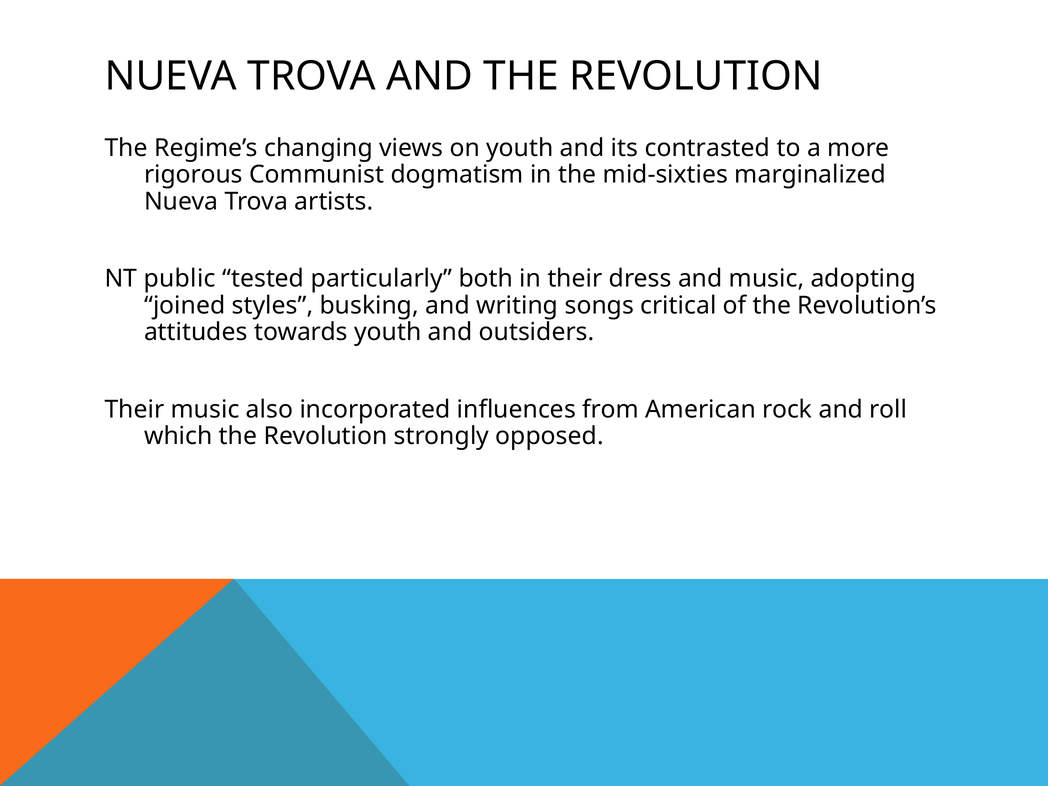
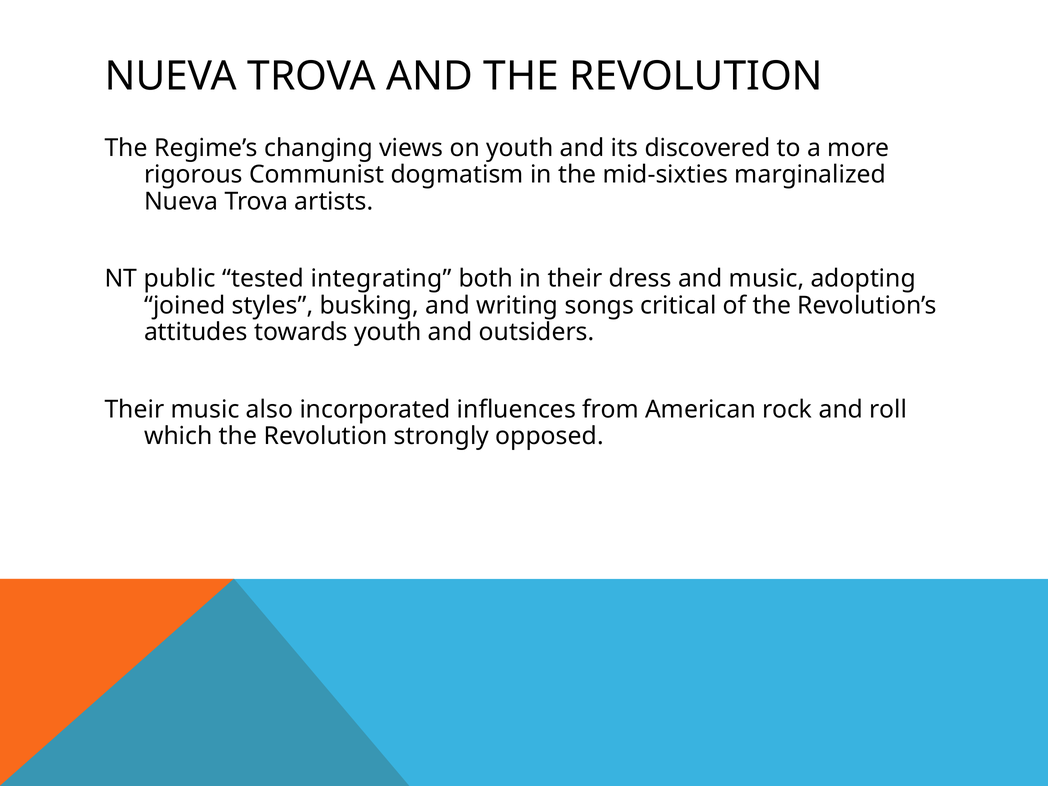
contrasted: contrasted -> discovered
particularly: particularly -> integrating
